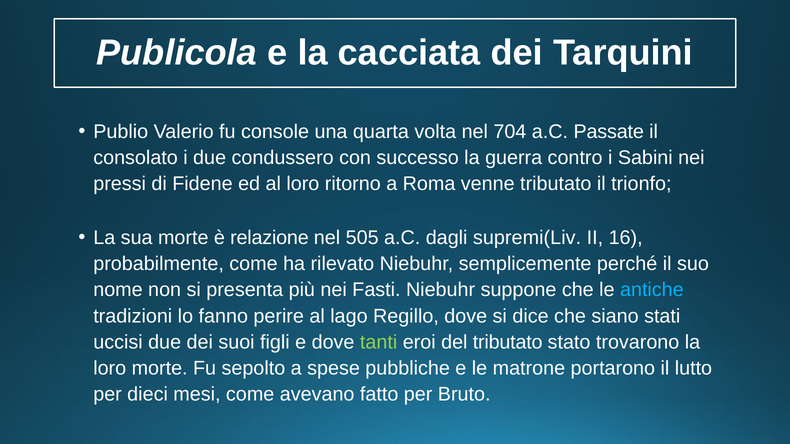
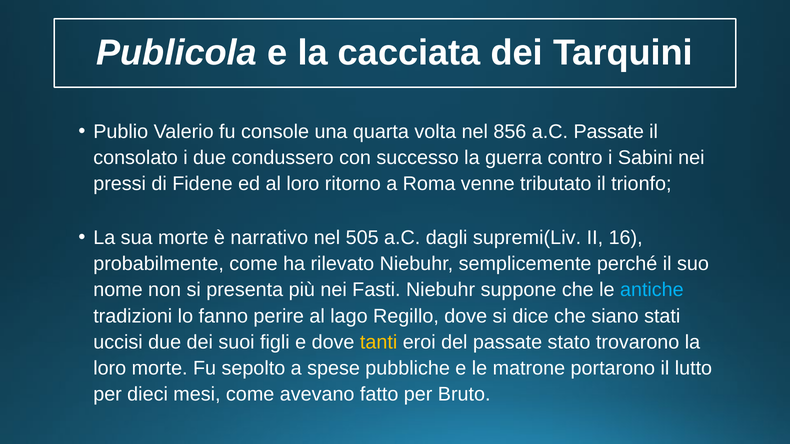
704: 704 -> 856
relazione: relazione -> narrativo
tanti colour: light green -> yellow
del tributato: tributato -> passate
